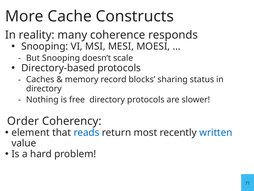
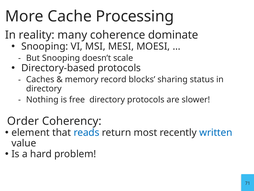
Constructs: Constructs -> Processing
responds: responds -> dominate
